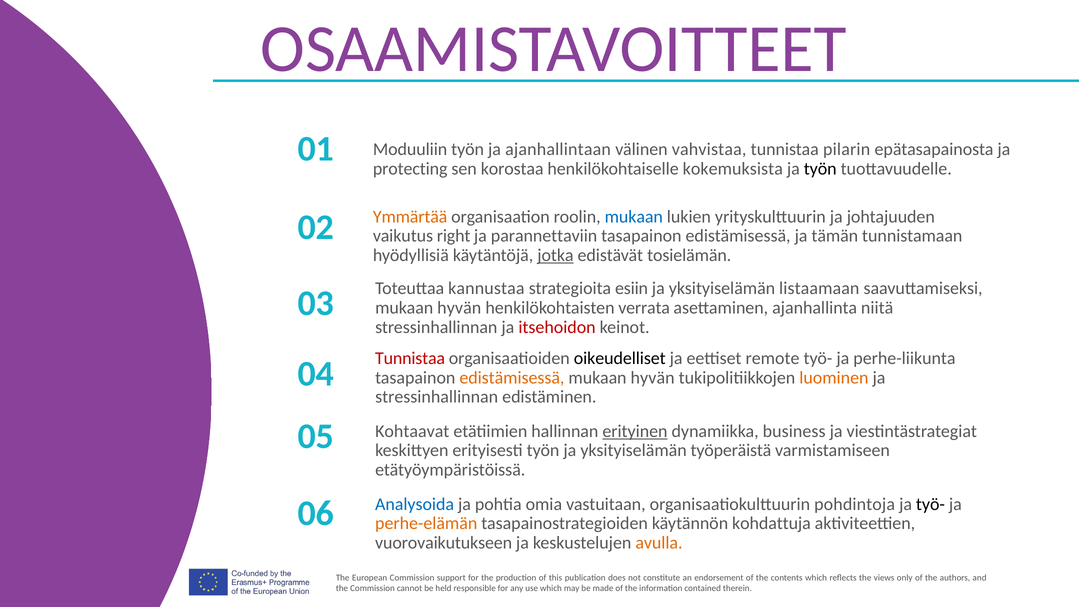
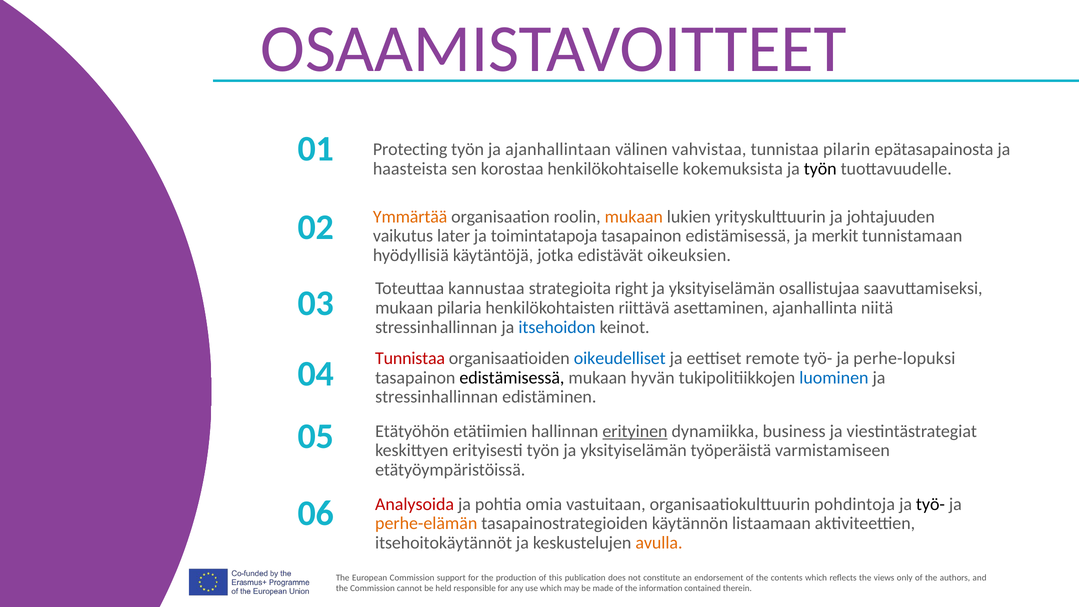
Moduuliin: Moduuliin -> Protecting
protecting: protecting -> haasteista
mukaan at (634, 217) colour: blue -> orange
right: right -> later
parannettaviin: parannettaviin -> toimintatapoja
tämän: tämän -> merkit
jotka underline: present -> none
tosielämän: tosielämän -> oikeuksien
esiin: esiin -> right
listaamaan: listaamaan -> osallistujaa
hyvän at (459, 308): hyvän -> pilaria
verrata: verrata -> riittävä
itsehoidon colour: red -> blue
oikeudelliset colour: black -> blue
perhe-liikunta: perhe-liikunta -> perhe-lopuksi
edistämisessä at (512, 378) colour: orange -> black
luominen colour: orange -> blue
Kohtaavat: Kohtaavat -> Etätyöhön
Analysoida colour: blue -> red
kohdattuja: kohdattuja -> listaamaan
vuorovaikutukseen: vuorovaikutukseen -> itsehoitokäytännöt
